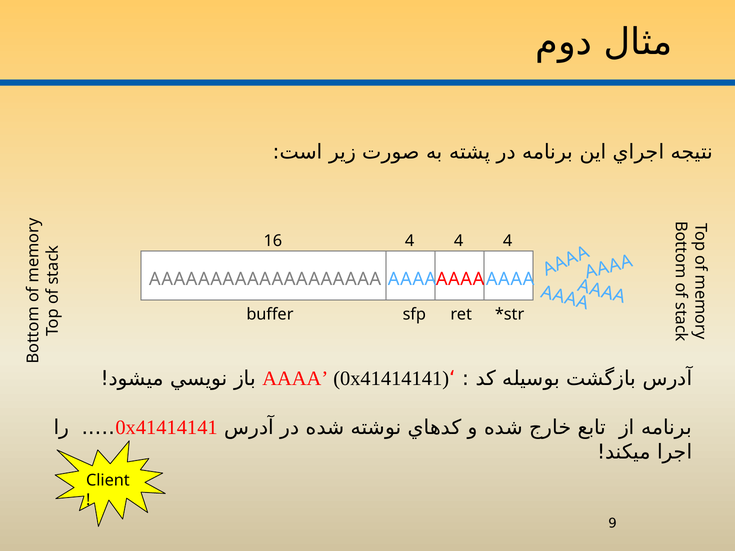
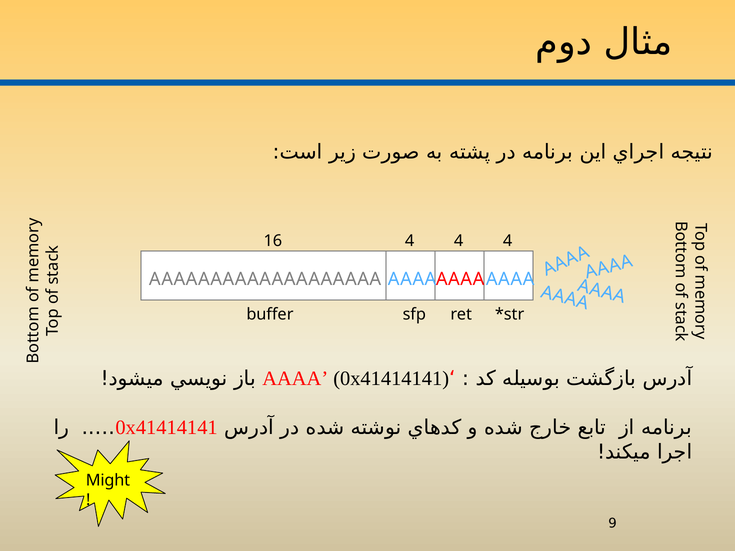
Client: Client -> Might
